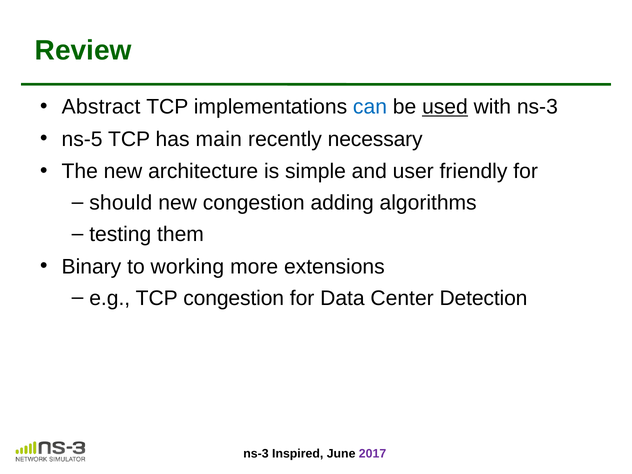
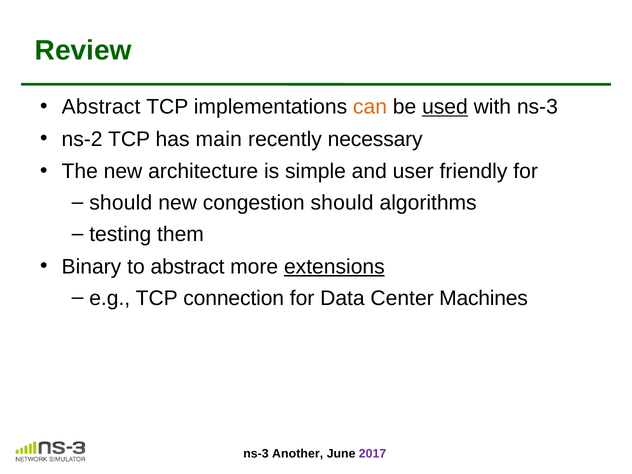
can colour: blue -> orange
ns-5: ns-5 -> ns-2
congestion adding: adding -> should
to working: working -> abstract
extensions underline: none -> present
TCP congestion: congestion -> connection
Detection: Detection -> Machines
Inspired: Inspired -> Another
